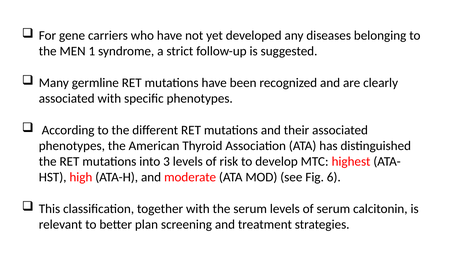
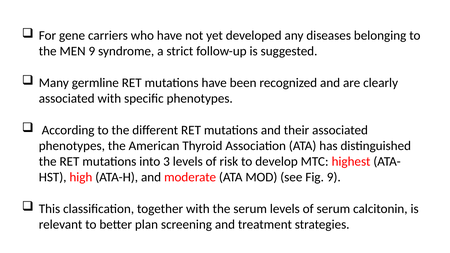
MEN 1: 1 -> 9
Fig 6: 6 -> 9
